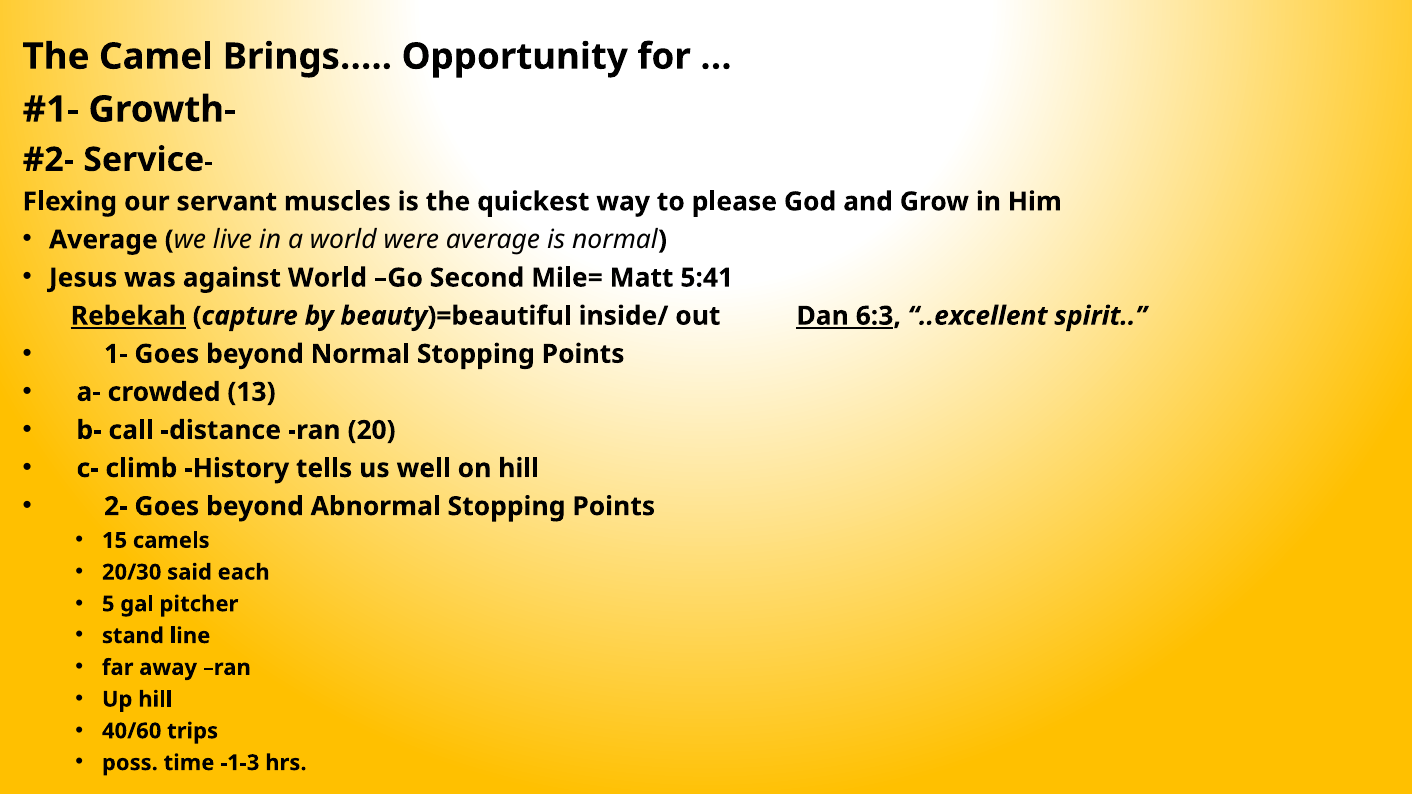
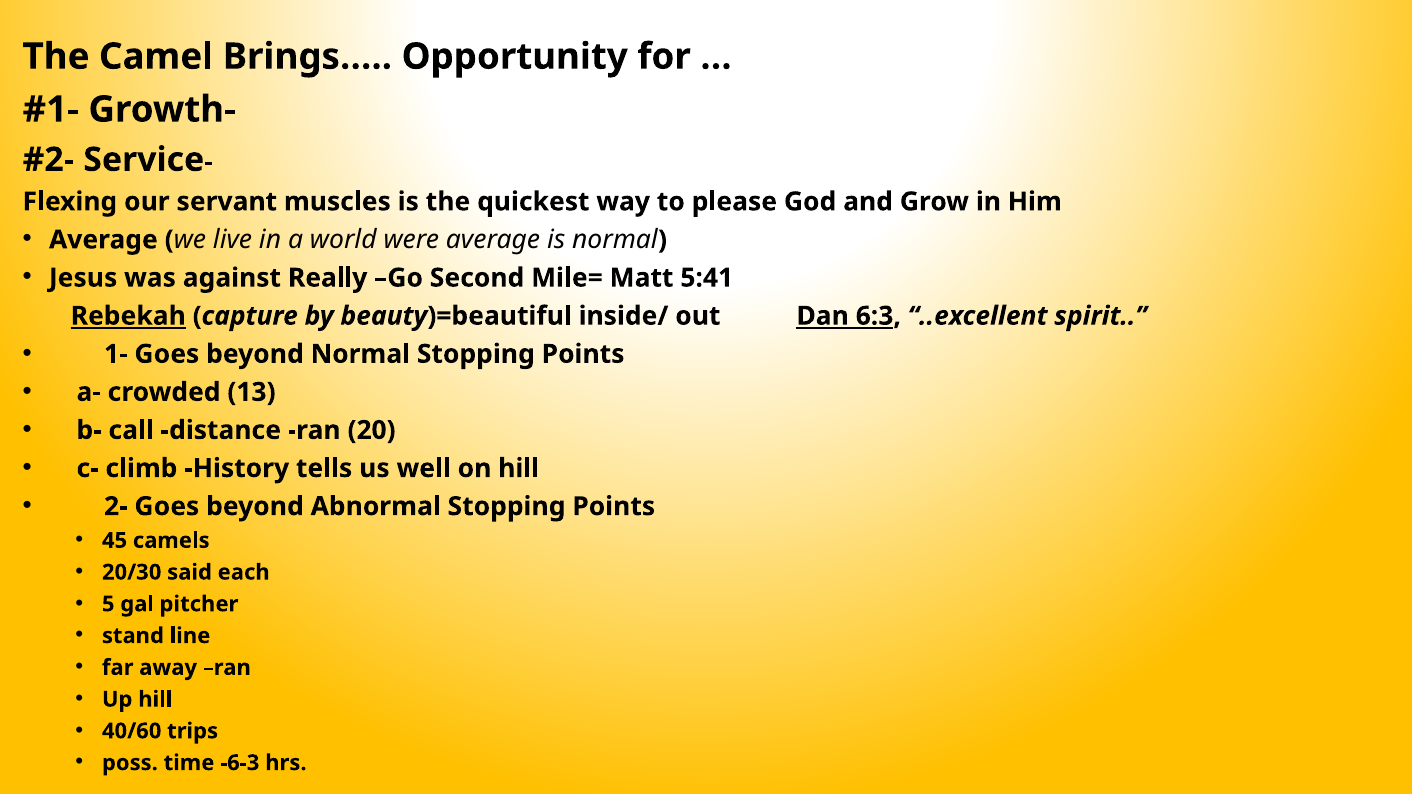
against World: World -> Really
15: 15 -> 45
-1-3: -1-3 -> -6-3
